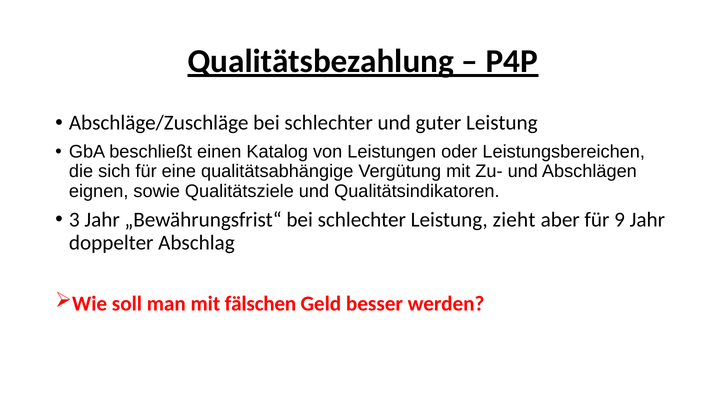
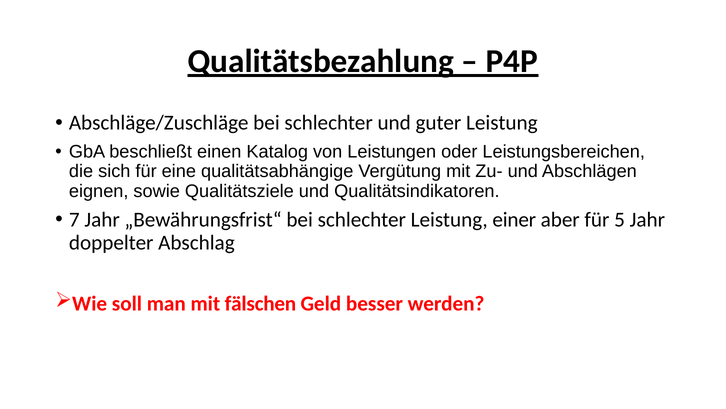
3: 3 -> 7
zieht: zieht -> einer
9: 9 -> 5
